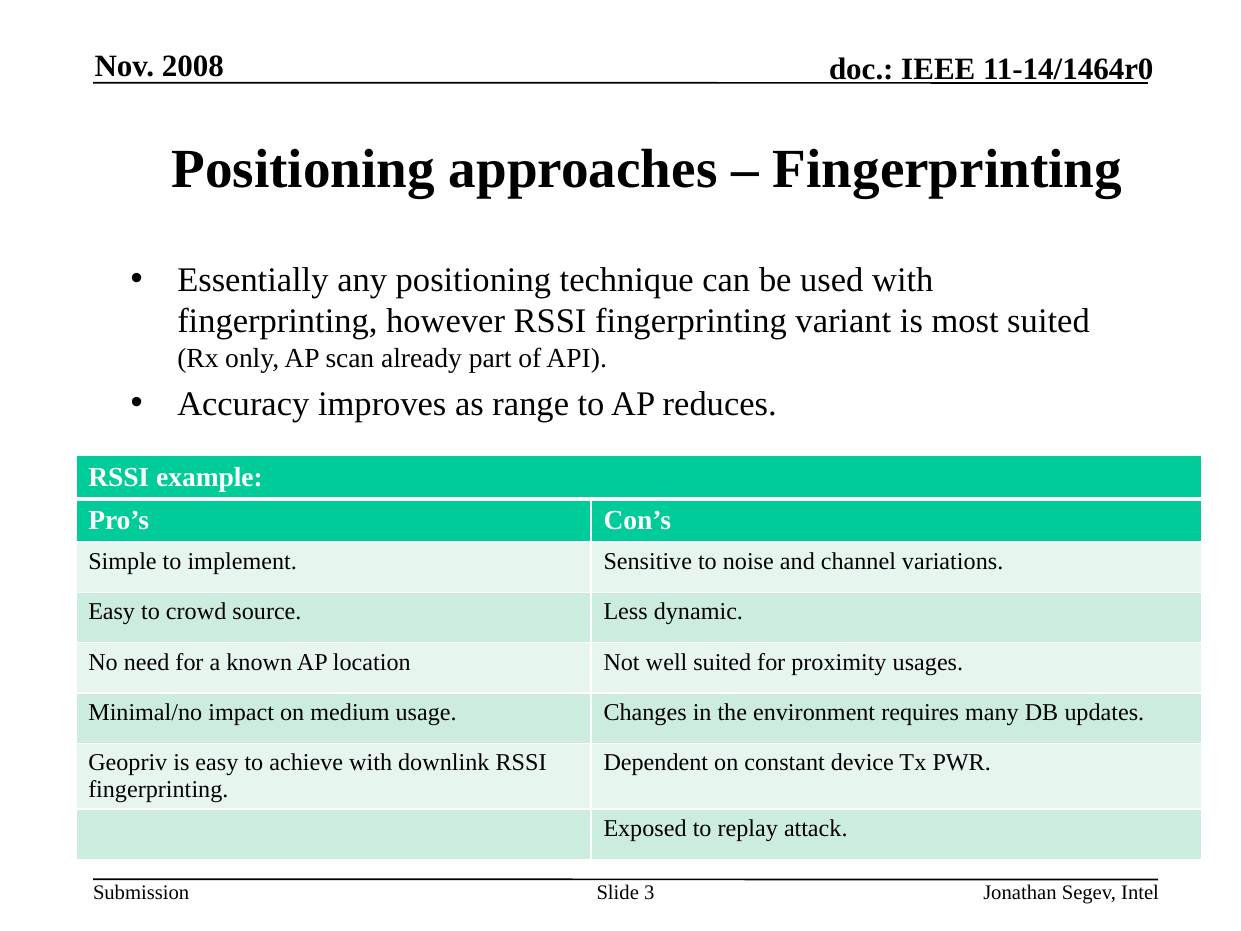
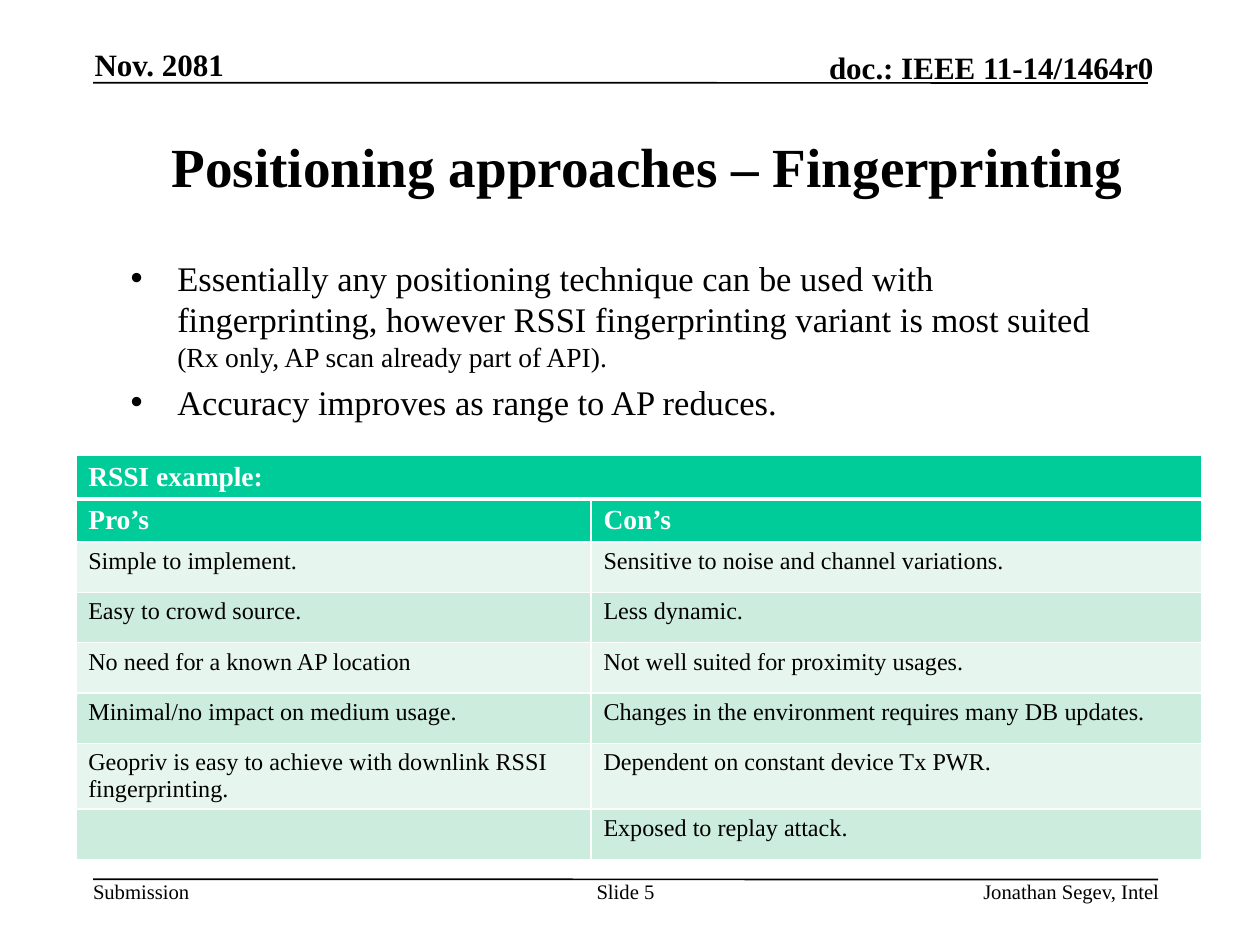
2008: 2008 -> 2081
3: 3 -> 5
